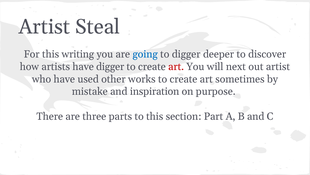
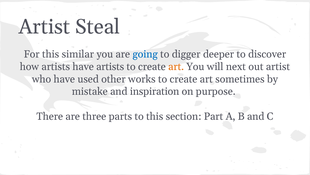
writing: writing -> similar
have digger: digger -> artists
art at (176, 66) colour: red -> orange
